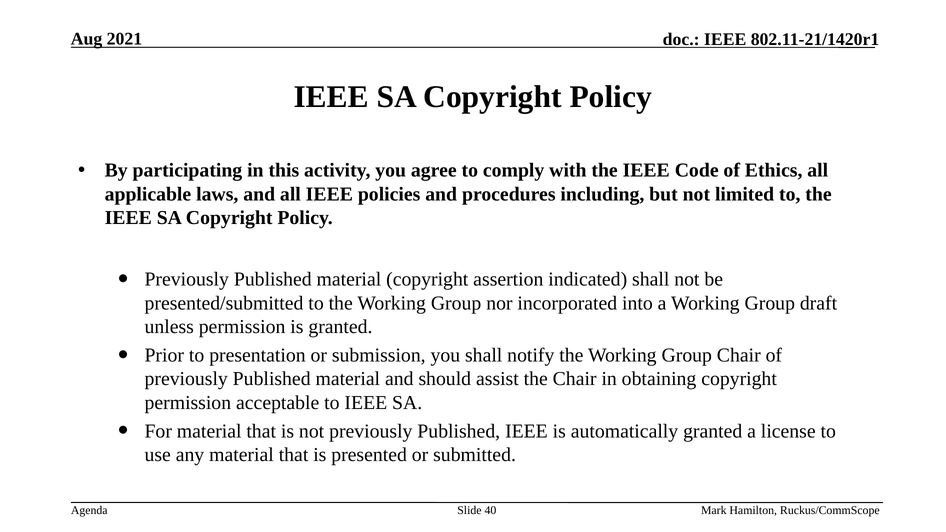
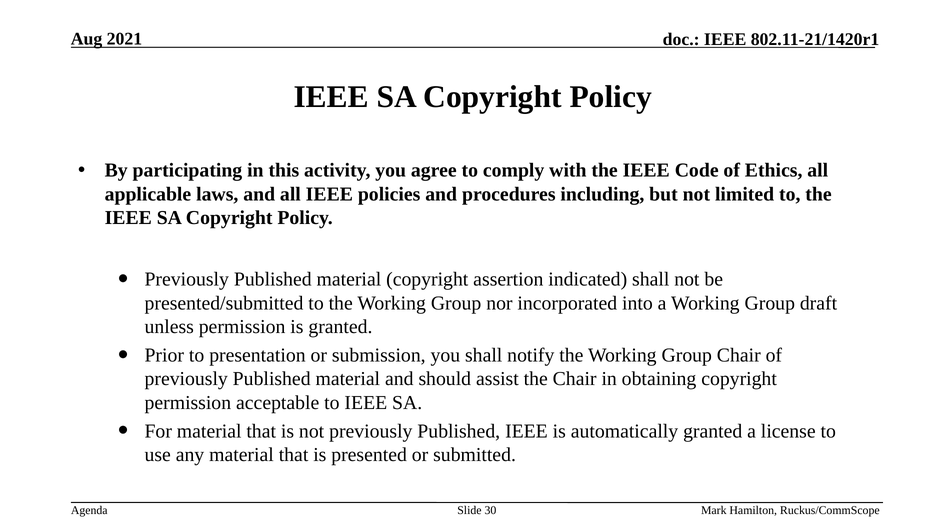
40: 40 -> 30
